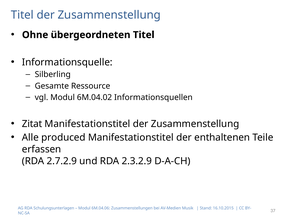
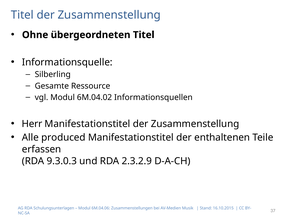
Zitat: Zitat -> Herr
2.7.2.9: 2.7.2.9 -> 9.3.0.3
